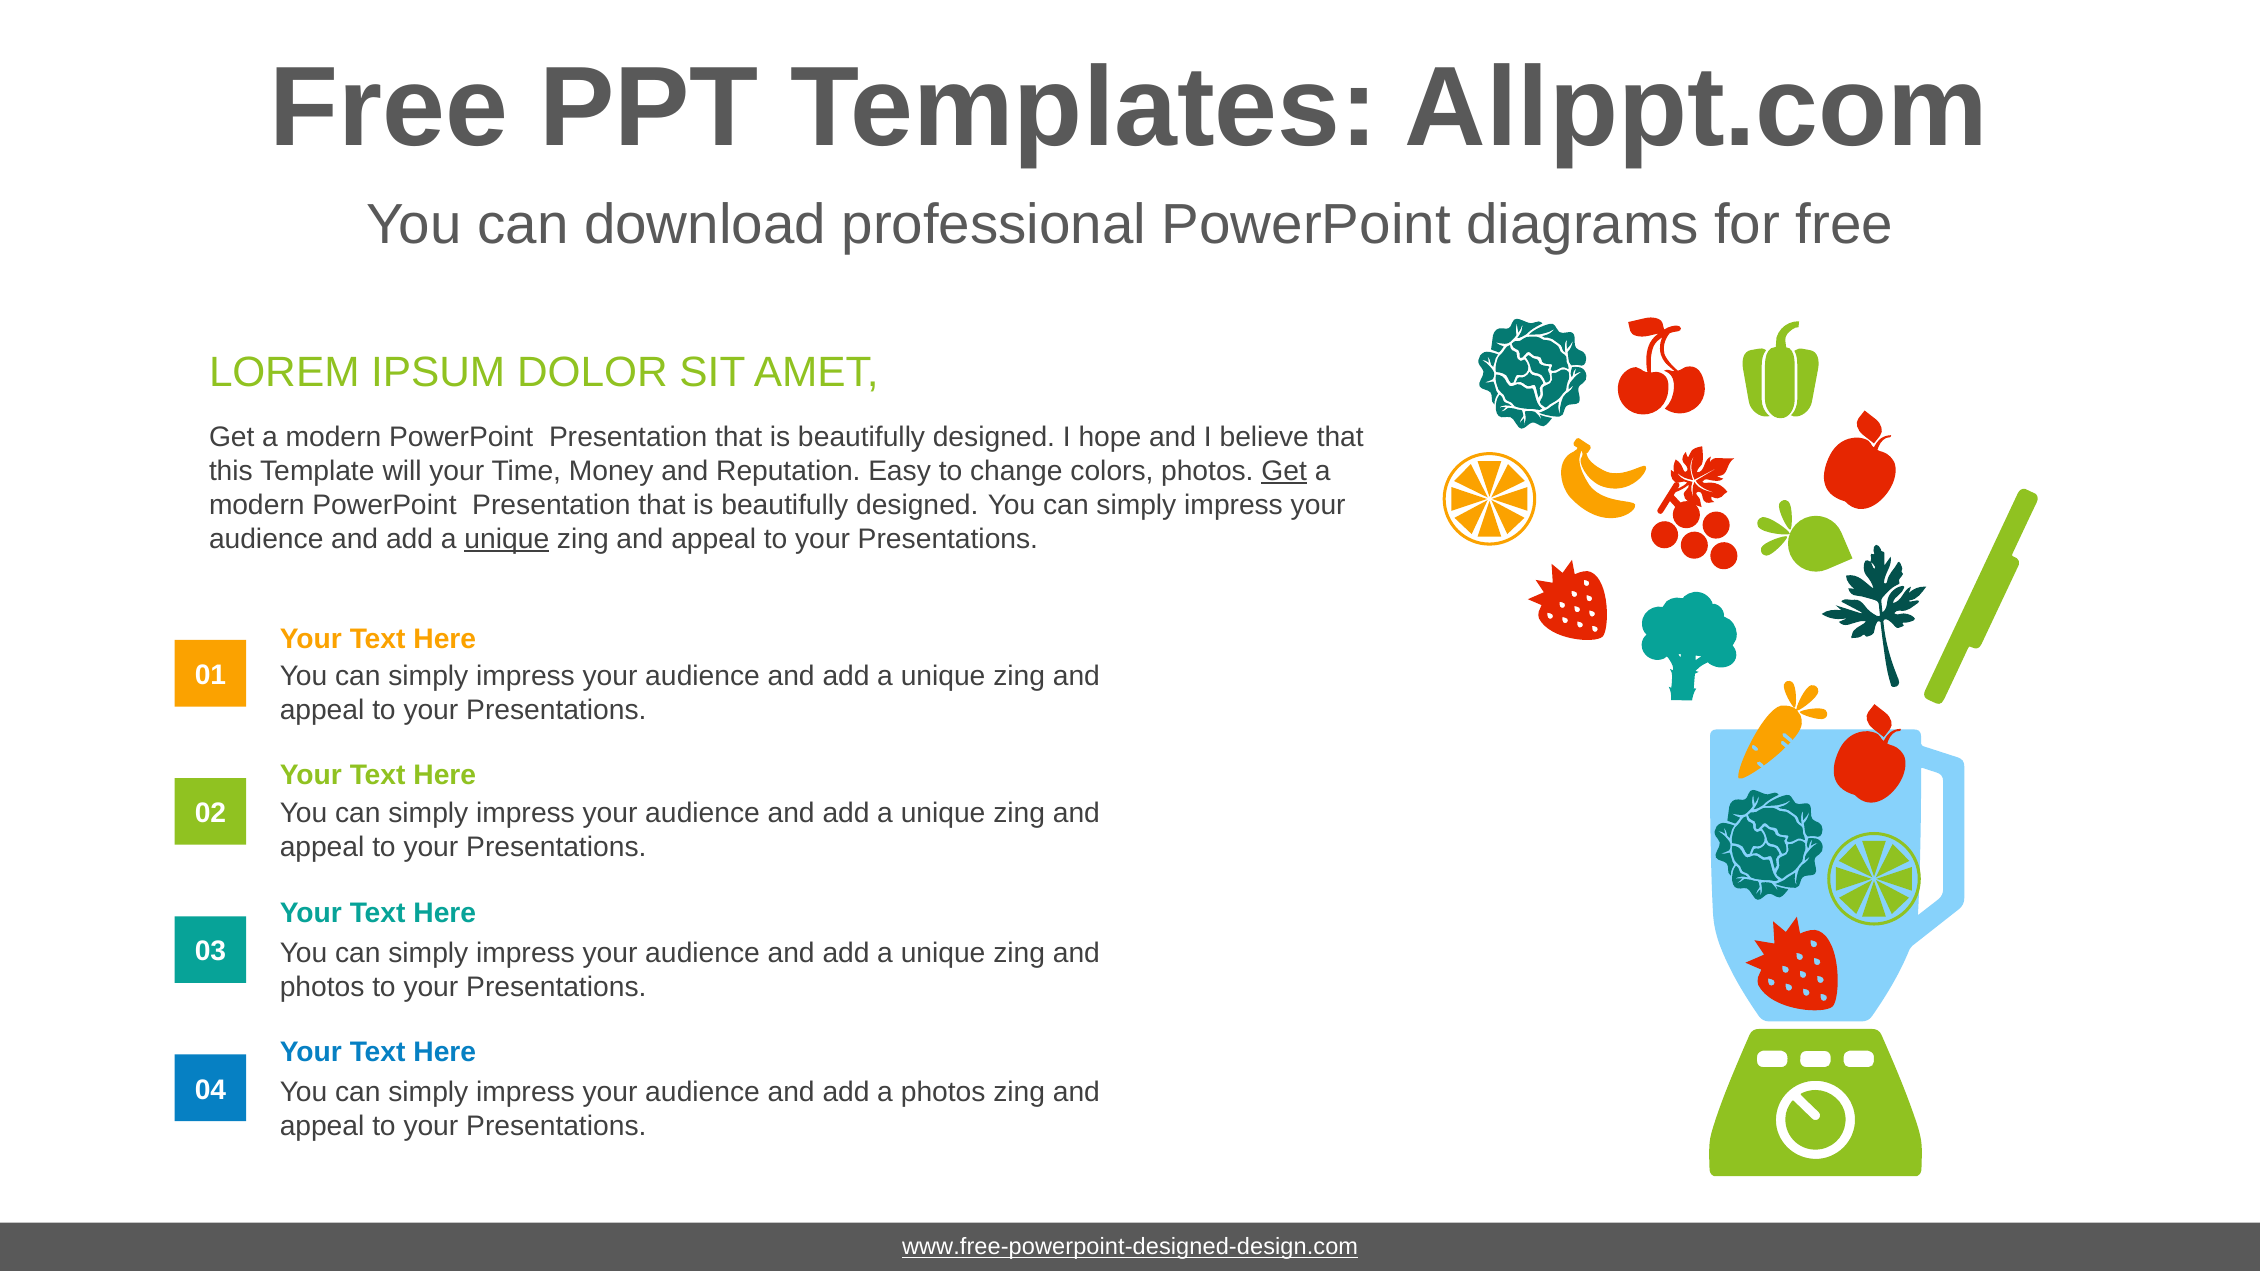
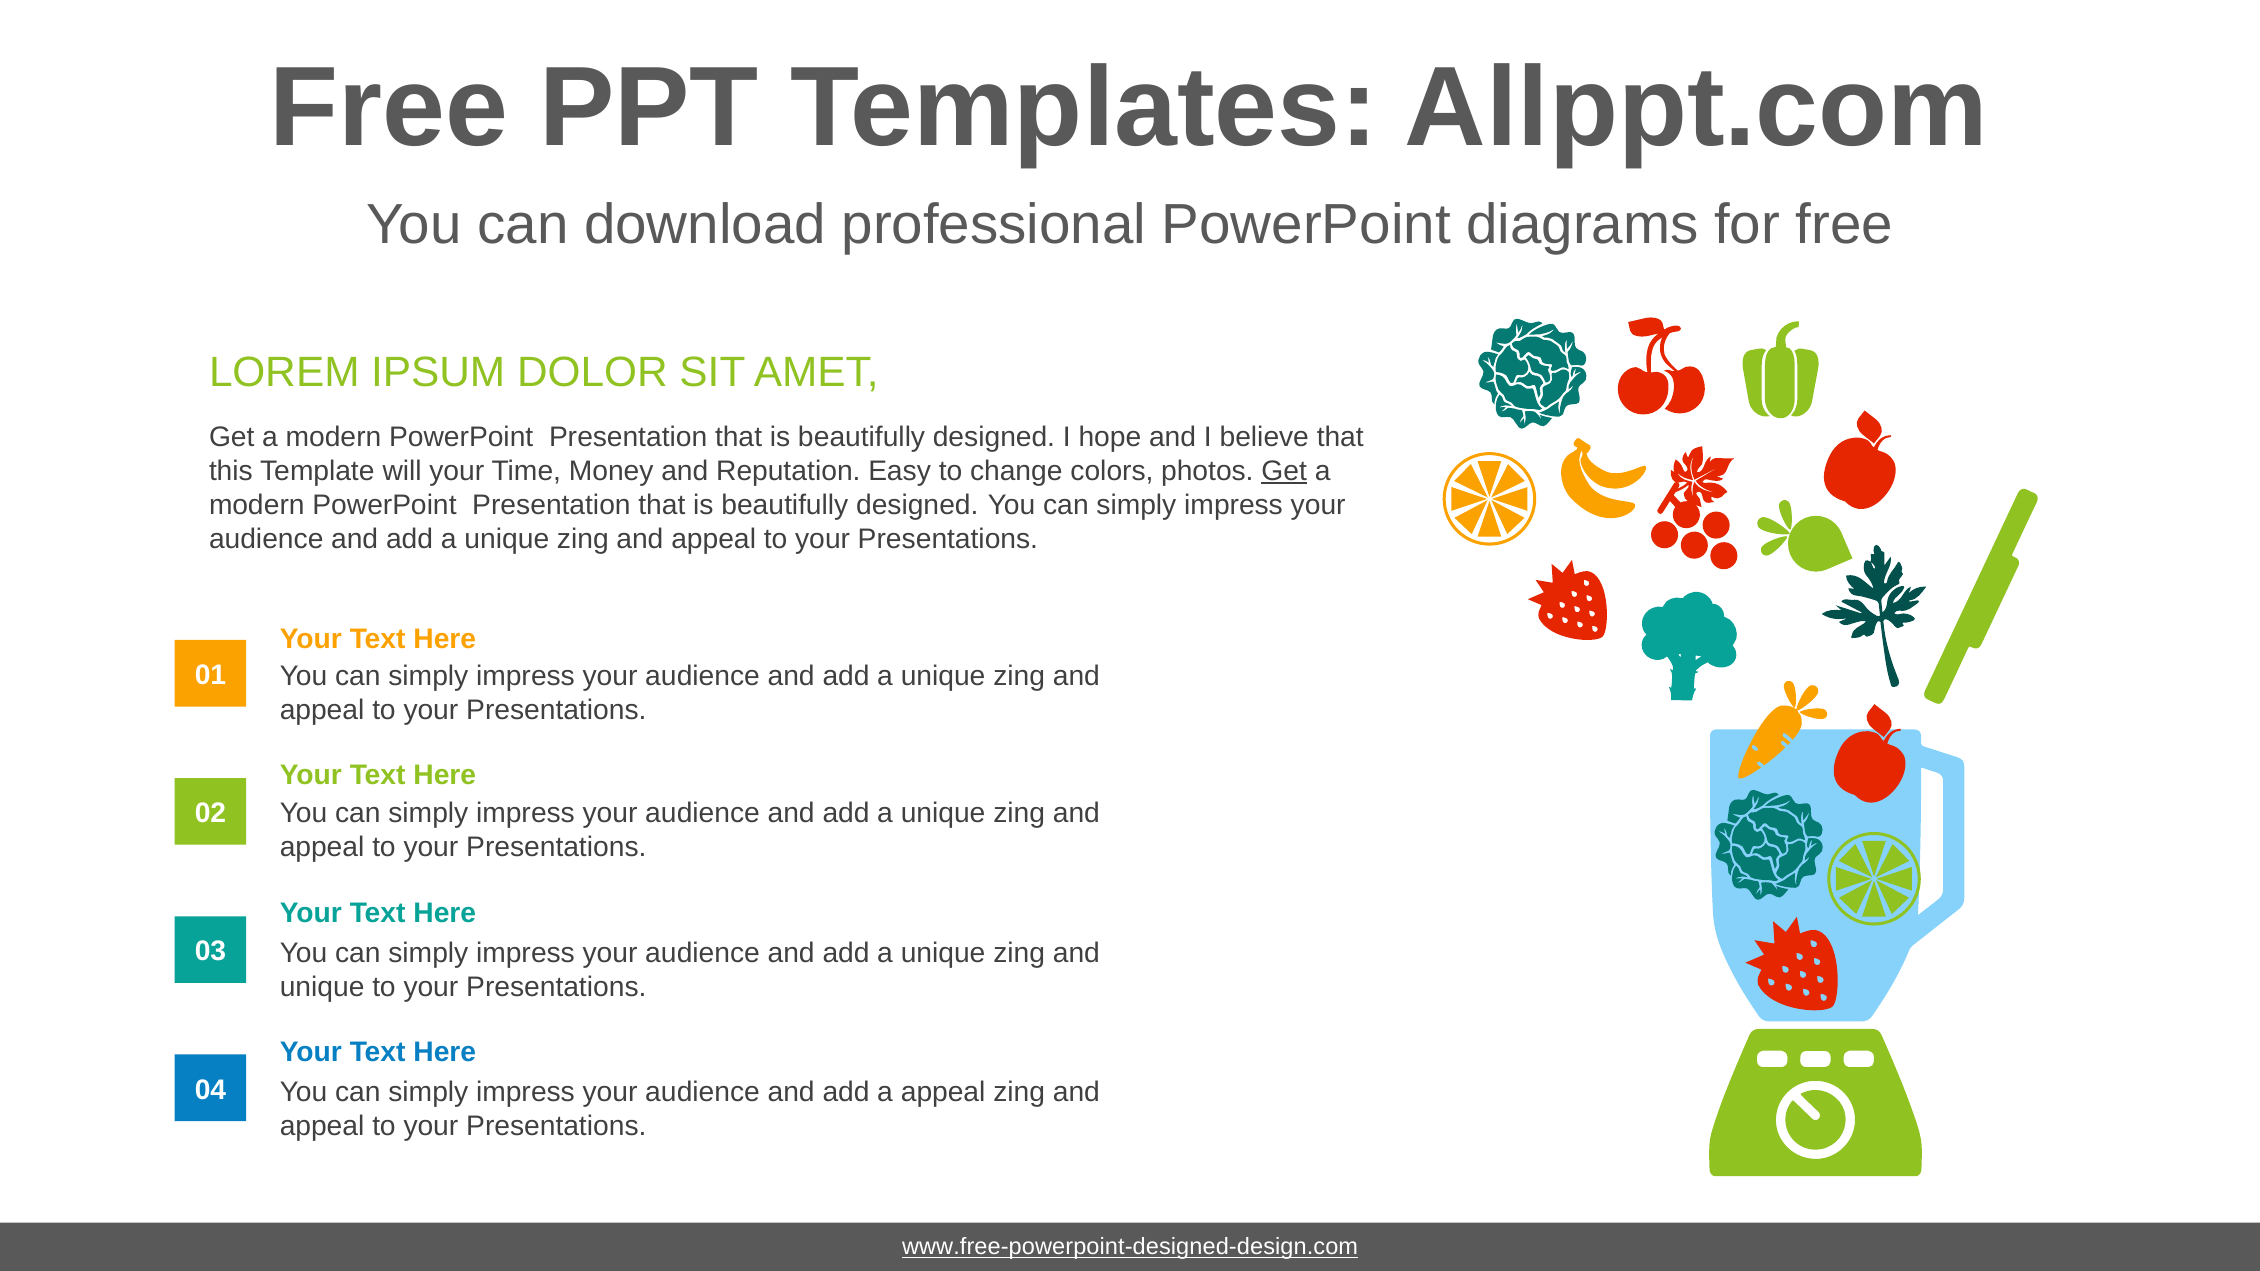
unique at (507, 539) underline: present -> none
photos at (322, 987): photos -> unique
a photos: photos -> appeal
